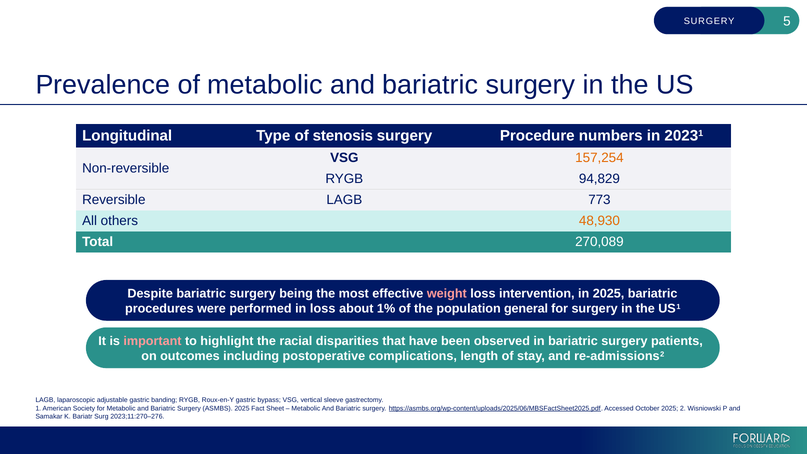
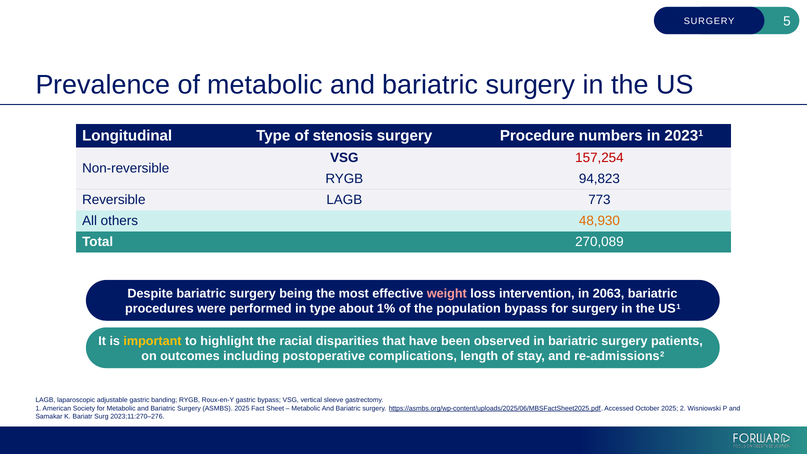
157,254 colour: orange -> red
94,829: 94,829 -> 94,823
in 2025: 2025 -> 2063
in loss: loss -> type
population general: general -> bypass
important colour: pink -> yellow
